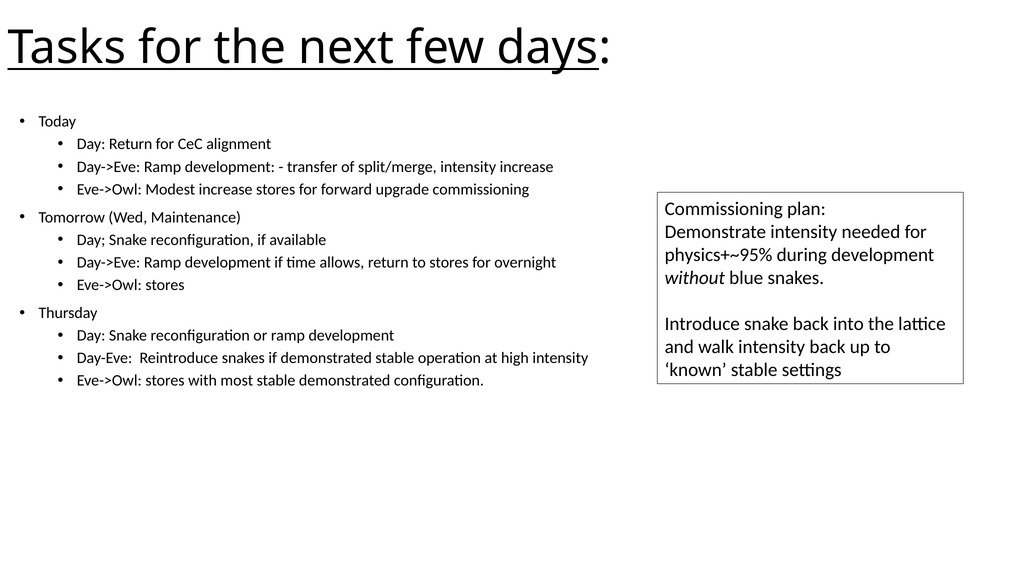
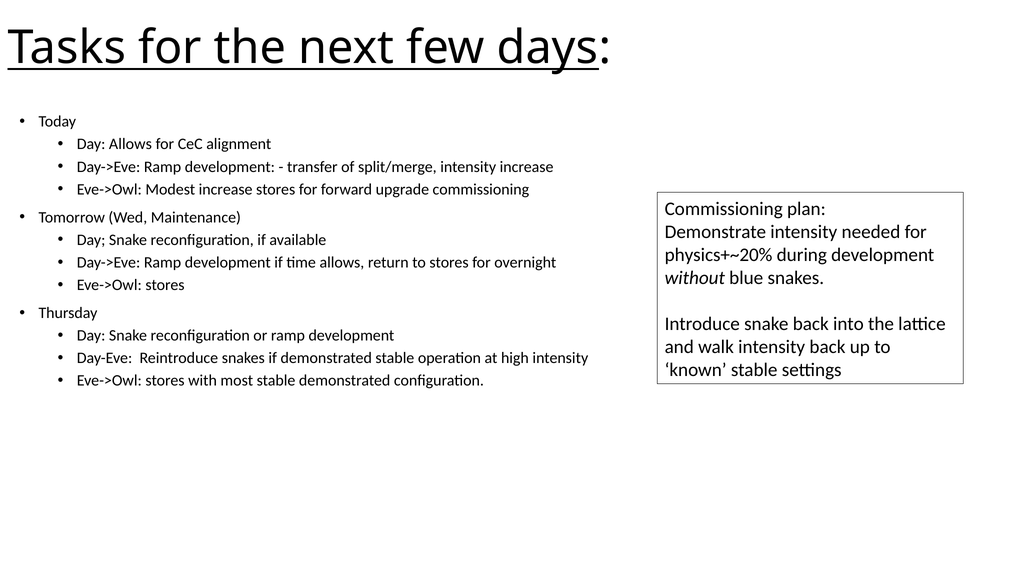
Day Return: Return -> Allows
physics+~95%: physics+~95% -> physics+~20%
